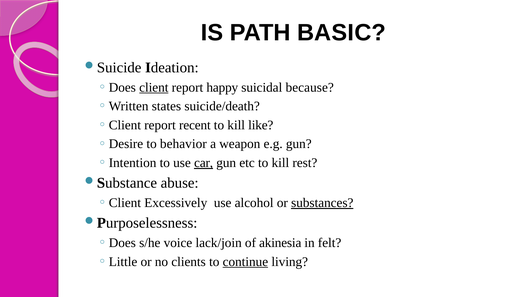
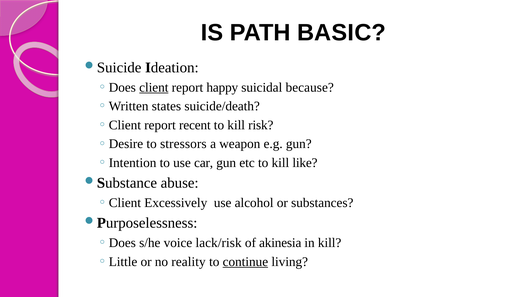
like: like -> risk
behavior: behavior -> stressors
car underline: present -> none
rest: rest -> like
substances underline: present -> none
lack/join: lack/join -> lack/risk
in felt: felt -> kill
clients: clients -> reality
